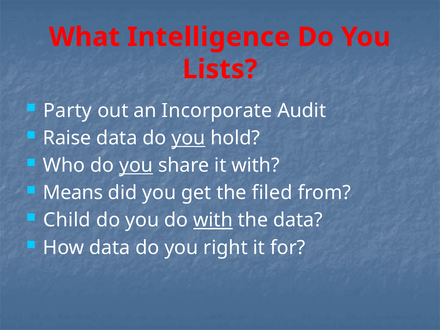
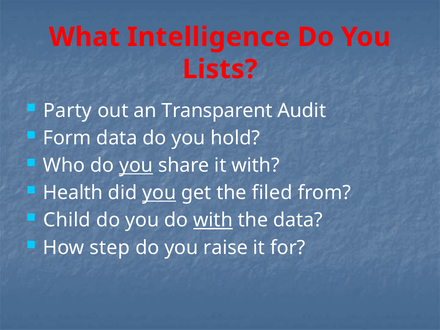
Incorporate: Incorporate -> Transparent
Raise: Raise -> Form
you at (188, 138) underline: present -> none
Means: Means -> Health
you at (159, 193) underline: none -> present
How data: data -> step
right: right -> raise
